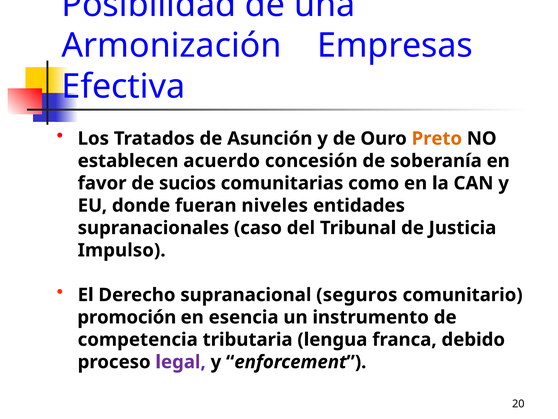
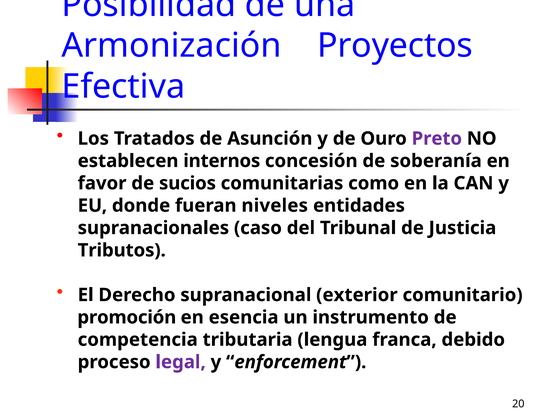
Empresas: Empresas -> Proyectos
Preto colour: orange -> purple
acuerdo: acuerdo -> internos
Impulso: Impulso -> Tributos
seguros: seguros -> exterior
